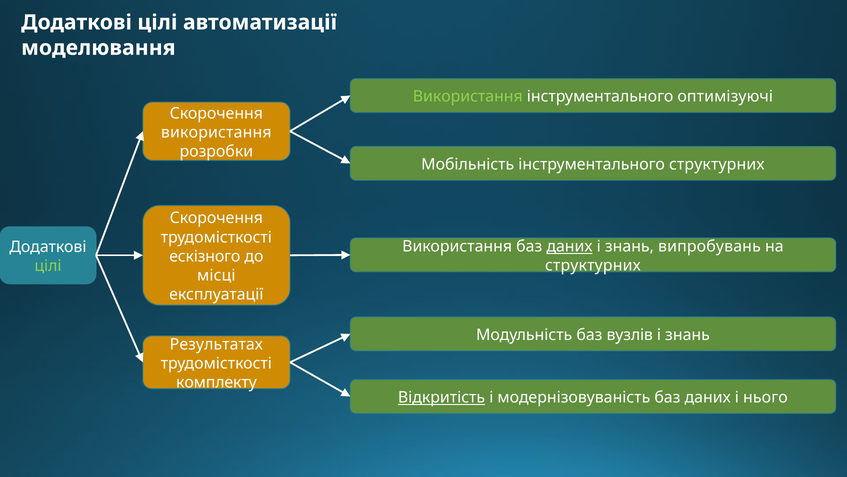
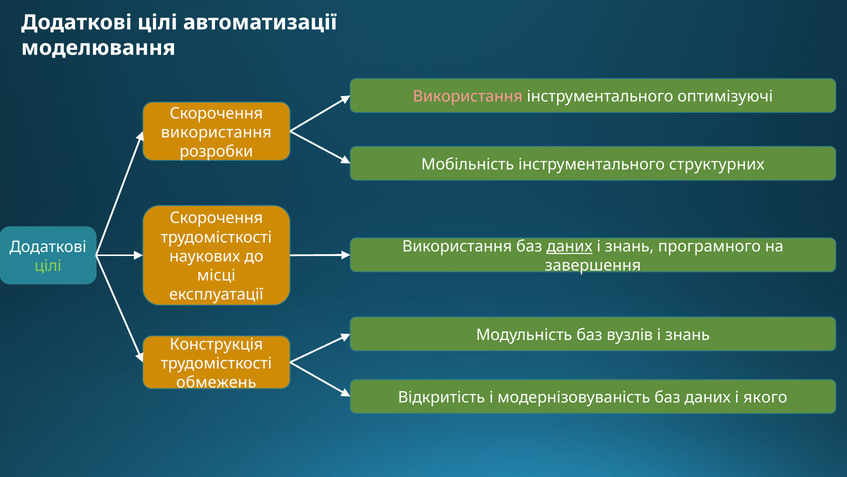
Використання at (468, 96) colour: light green -> pink
випробувань: випробувань -> програмного
ескізного: ескізного -> наукових
структурних at (593, 265): структурних -> завершення
Результатах: Результатах -> Конструкція
комплекту: комплекту -> обмежень
Відкритість underline: present -> none
нього: нього -> якого
